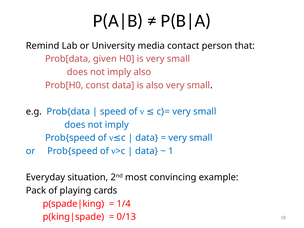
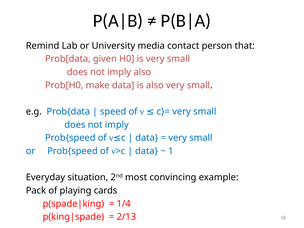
const: const -> make
0/13: 0/13 -> 2/13
